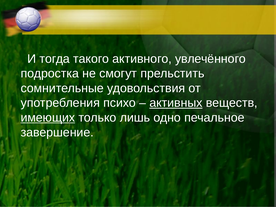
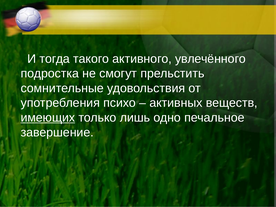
активных underline: present -> none
